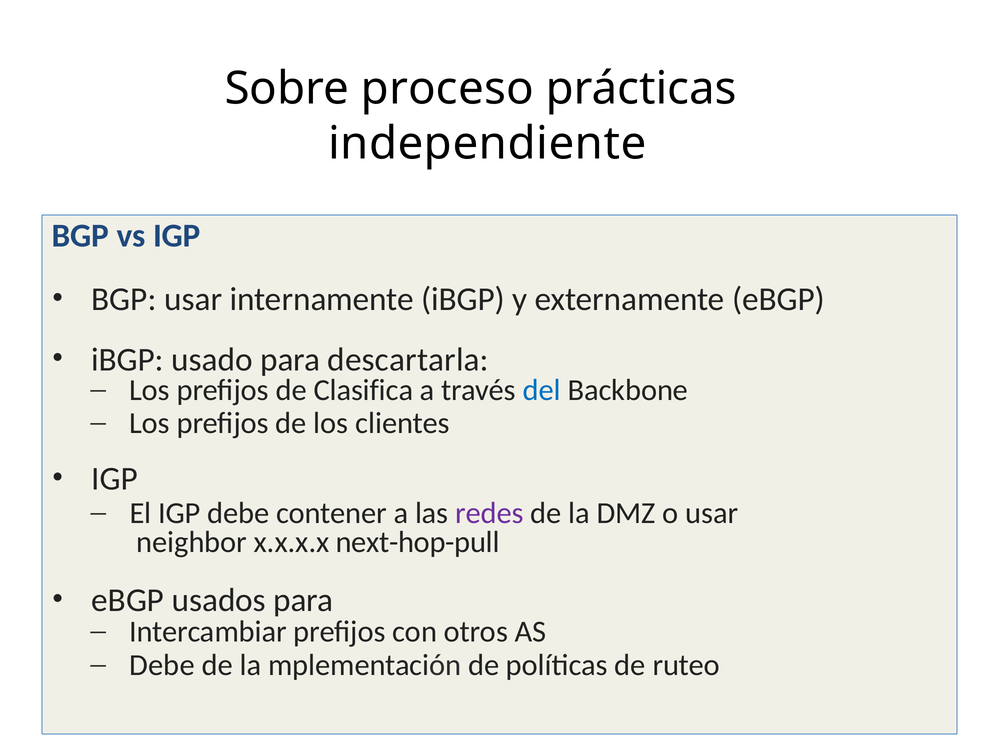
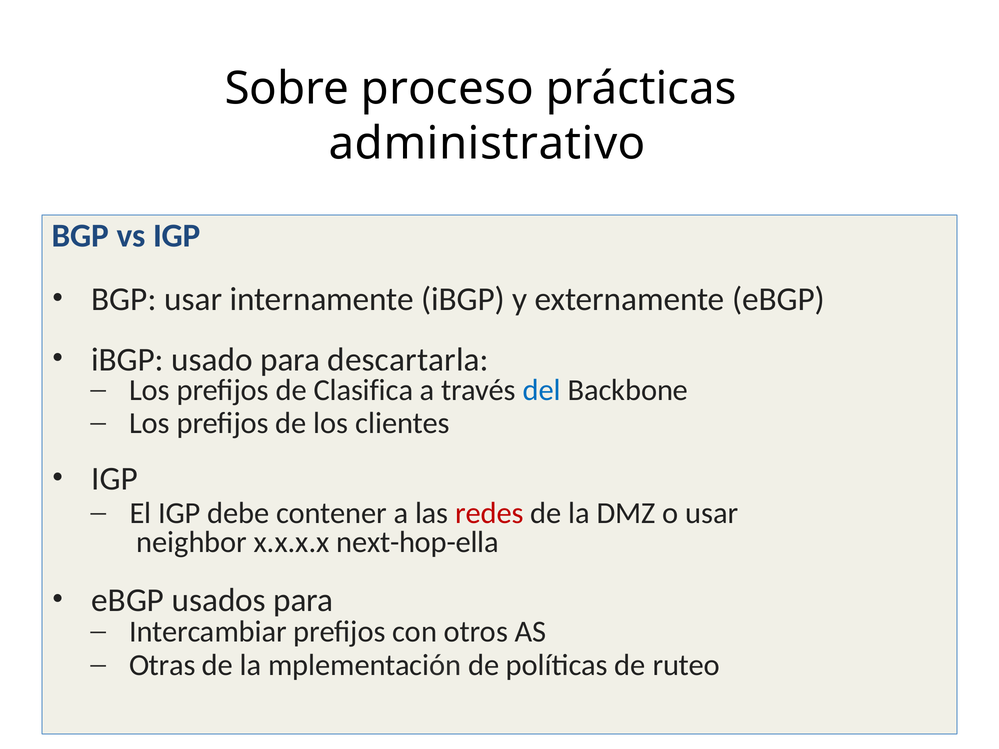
independiente: independiente -> administrativo
redes colour: purple -> red
next-hop-pull: next-hop-pull -> next-hop-ella
Debe at (162, 666): Debe -> Otras
